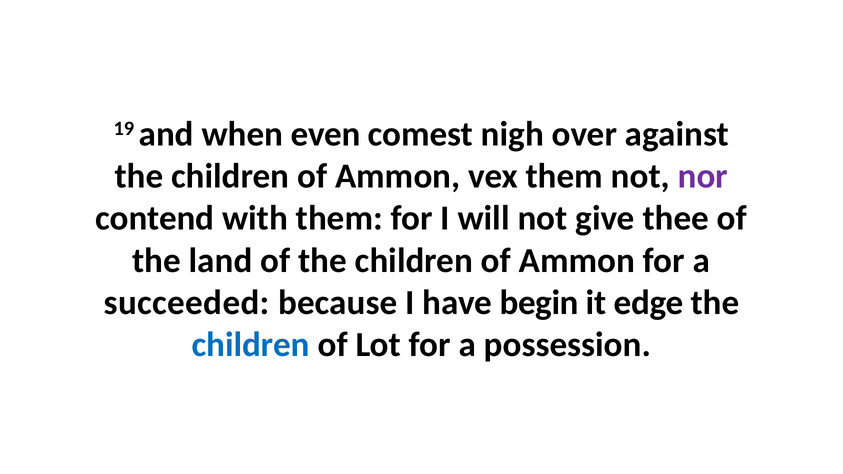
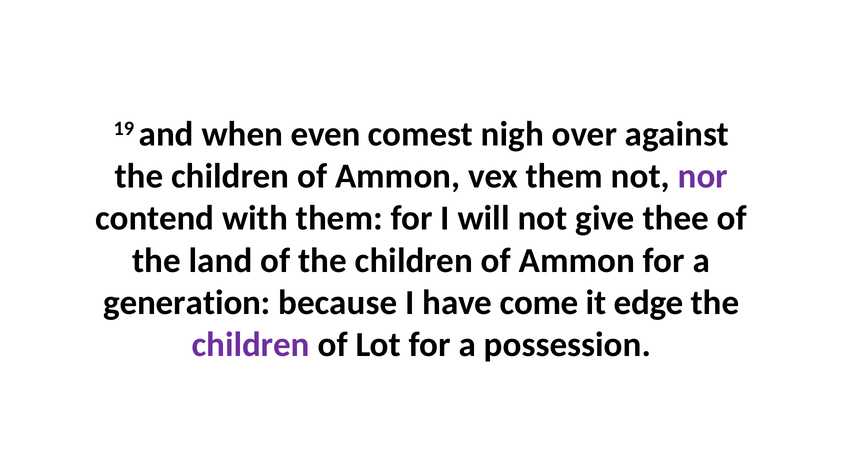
succeeded: succeeded -> generation
begin: begin -> come
children at (251, 345) colour: blue -> purple
